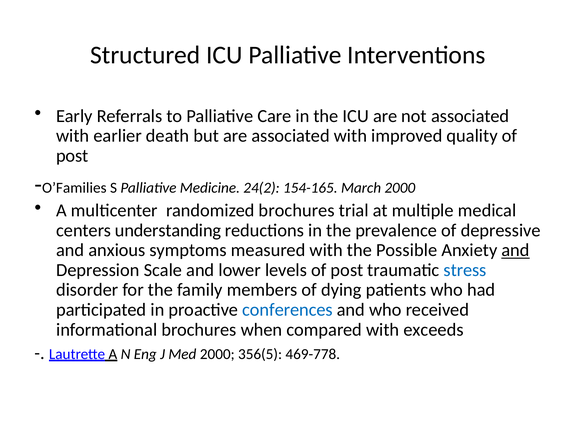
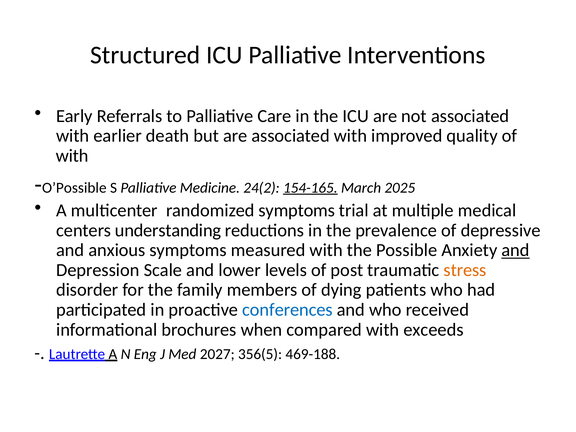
post at (72, 156): post -> with
O’Families: O’Families -> O’Possible
154-165 underline: none -> present
March 2000: 2000 -> 2025
randomized brochures: brochures -> symptoms
stress colour: blue -> orange
Med 2000: 2000 -> 2027
469-778: 469-778 -> 469-188
